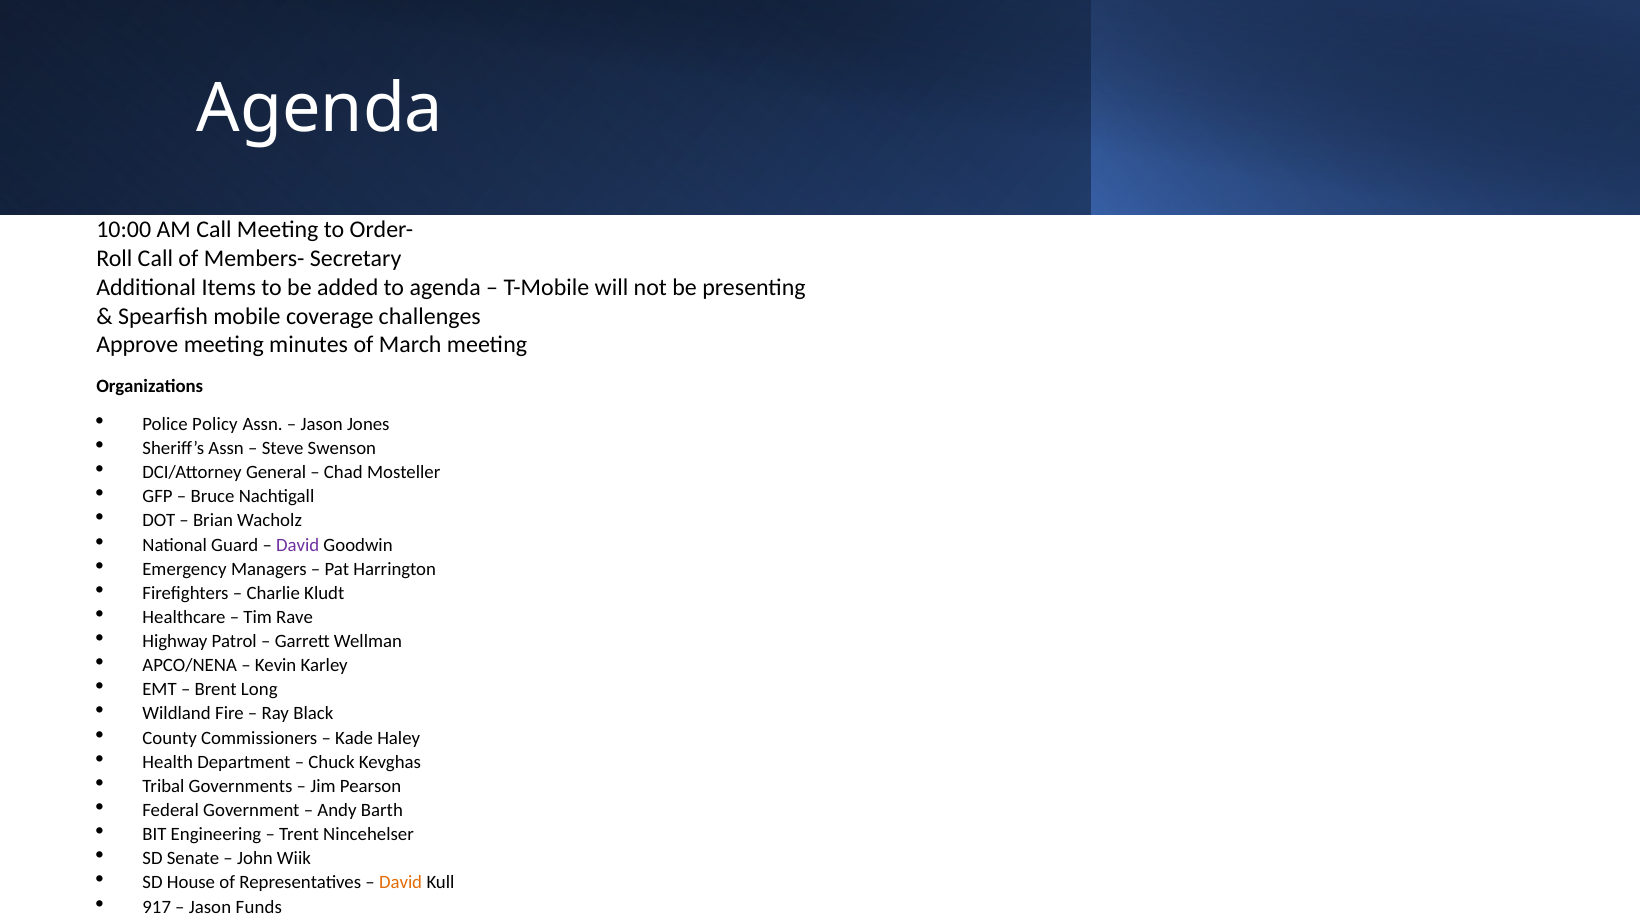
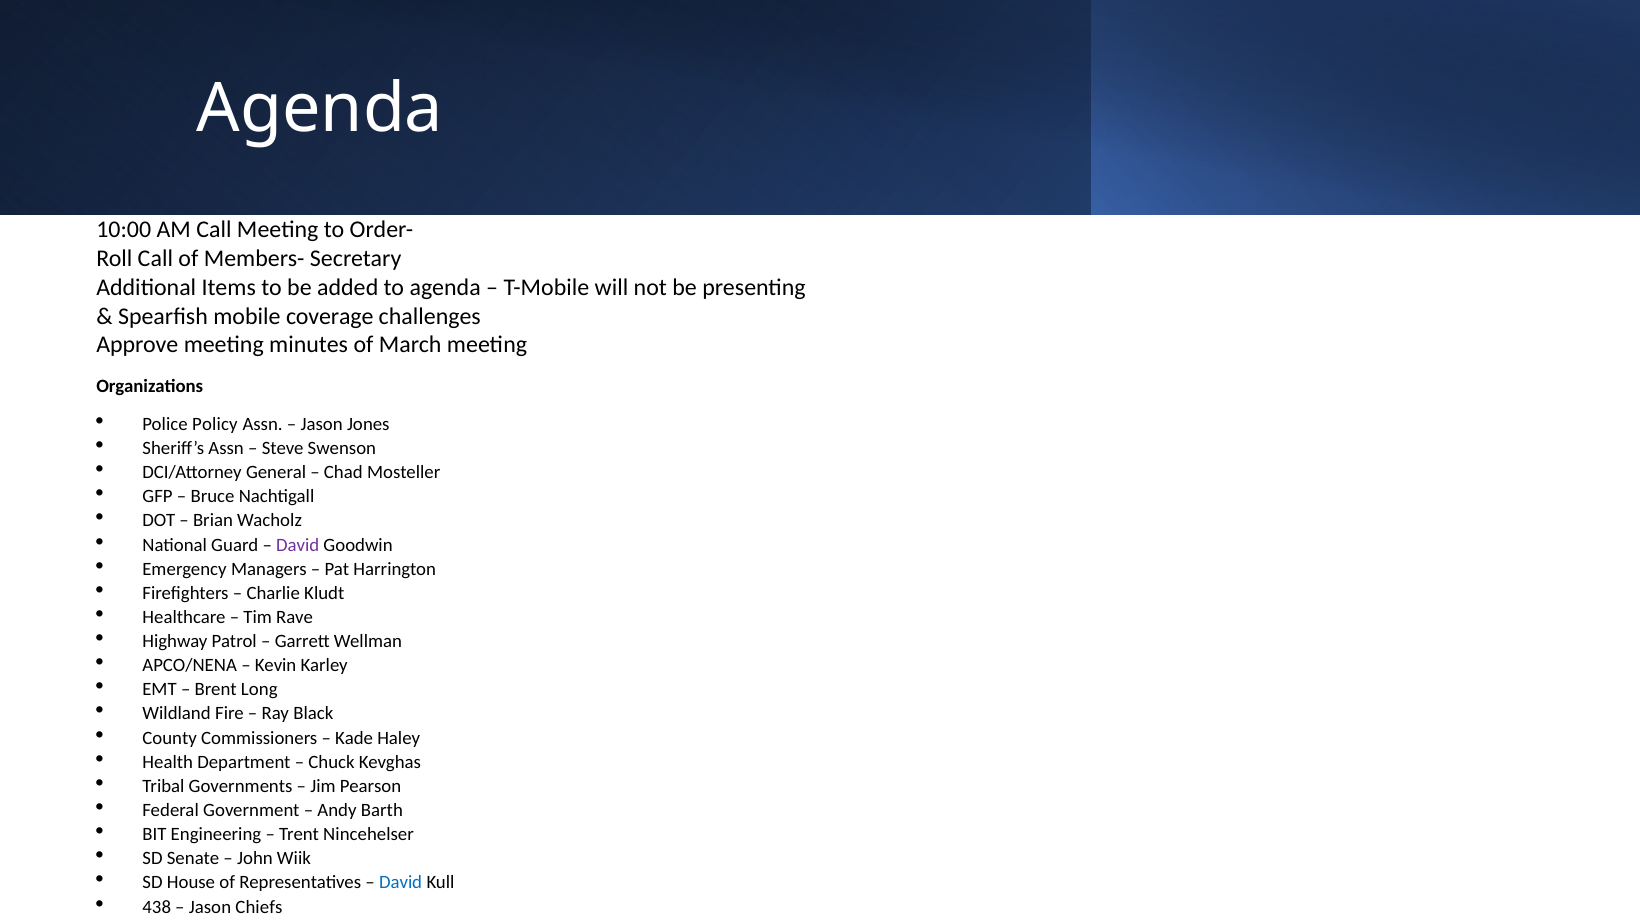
David at (401, 882) colour: orange -> blue
917: 917 -> 438
Funds: Funds -> Chiefs
